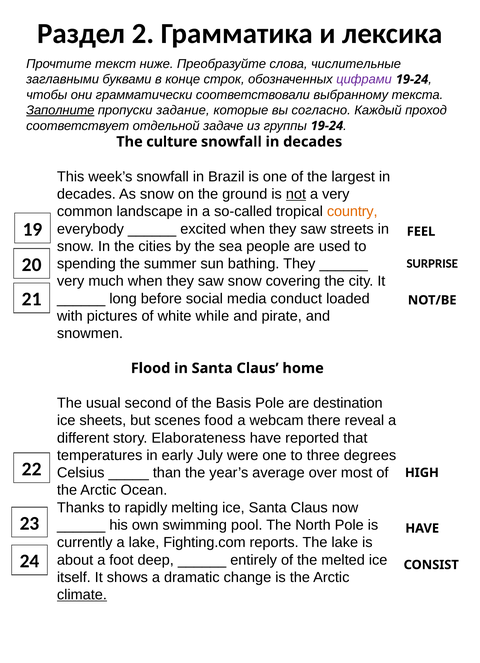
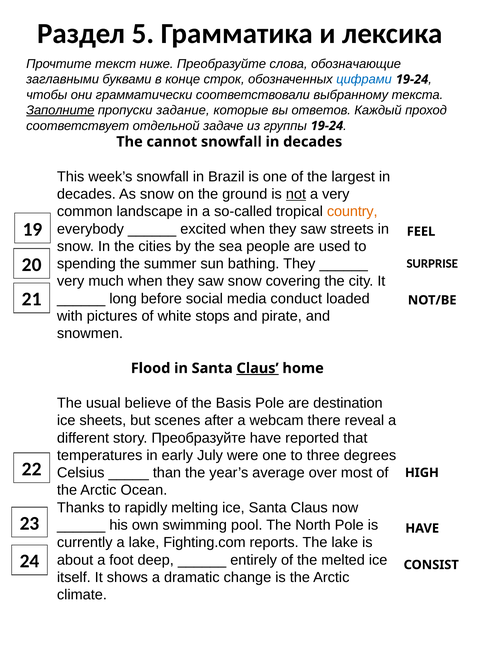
2: 2 -> 5
числительные: числительные -> обозначающие
цифрами colour: purple -> blue
согласно: согласно -> ответов
culture: culture -> cannot
while: while -> stops
Claus at (258, 368) underline: none -> present
second: second -> believe
food: food -> after
story Elaborateness: Elaborateness -> Преобразуйте
climate underline: present -> none
